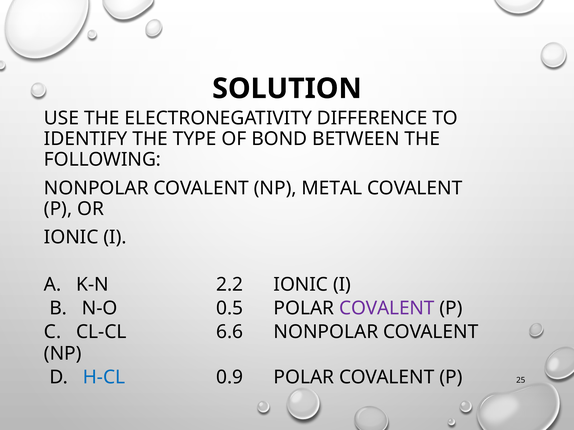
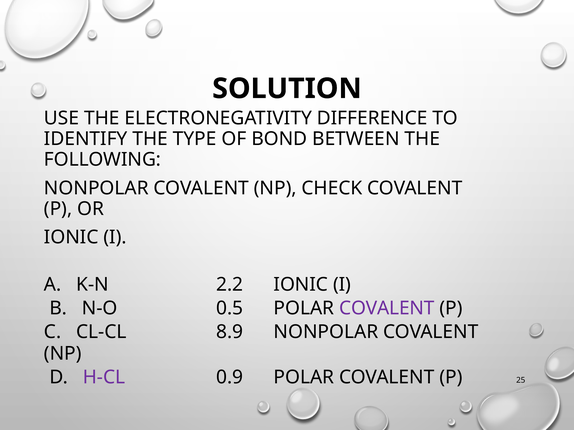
METAL: METAL -> CHECK
6.6: 6.6 -> 8.9
H-CL colour: blue -> purple
